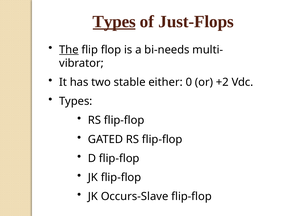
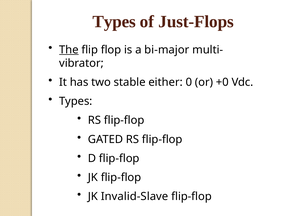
Types at (114, 22) underline: present -> none
bi-needs: bi-needs -> bi-major
+2: +2 -> +0
Occurs-Slave: Occurs-Slave -> Invalid-Slave
